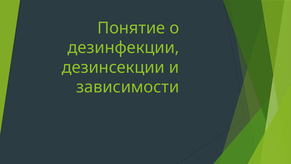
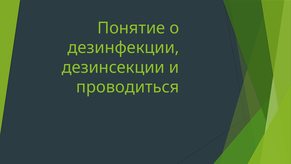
зависимости: зависимости -> проводиться
